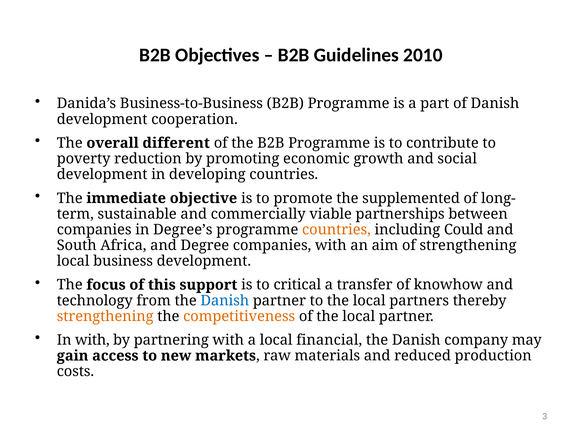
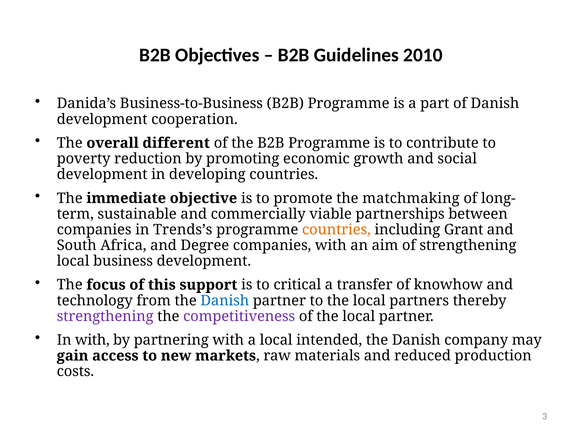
supplemented: supplemented -> matchmaking
Degree’s: Degree’s -> Trends’s
Could: Could -> Grant
strengthening at (105, 317) colour: orange -> purple
competitiveness colour: orange -> purple
financial: financial -> intended
